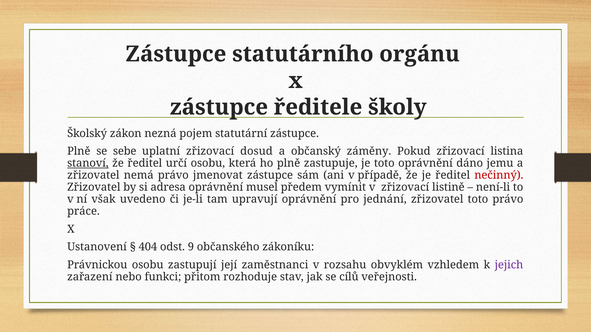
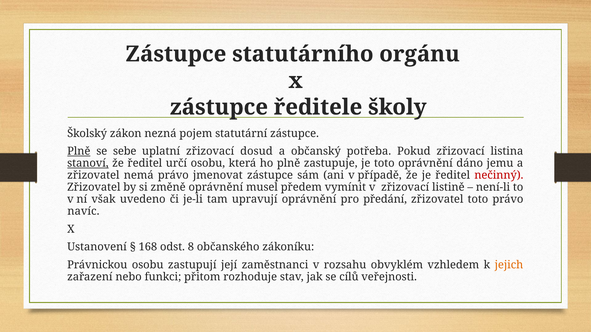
Plně at (79, 152) underline: none -> present
záměny: záměny -> potřeba
adresa: adresa -> změně
jednání: jednání -> předání
práce: práce -> navíc
404: 404 -> 168
9: 9 -> 8
jejich colour: purple -> orange
